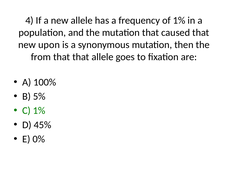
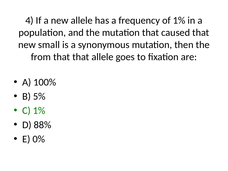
upon: upon -> small
45%: 45% -> 88%
